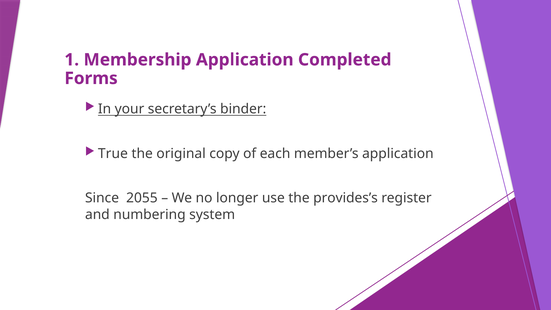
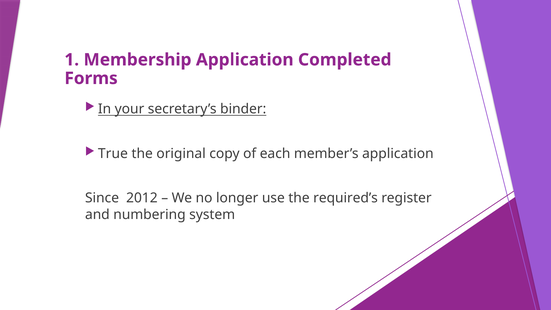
2055: 2055 -> 2012
provides’s: provides’s -> required’s
